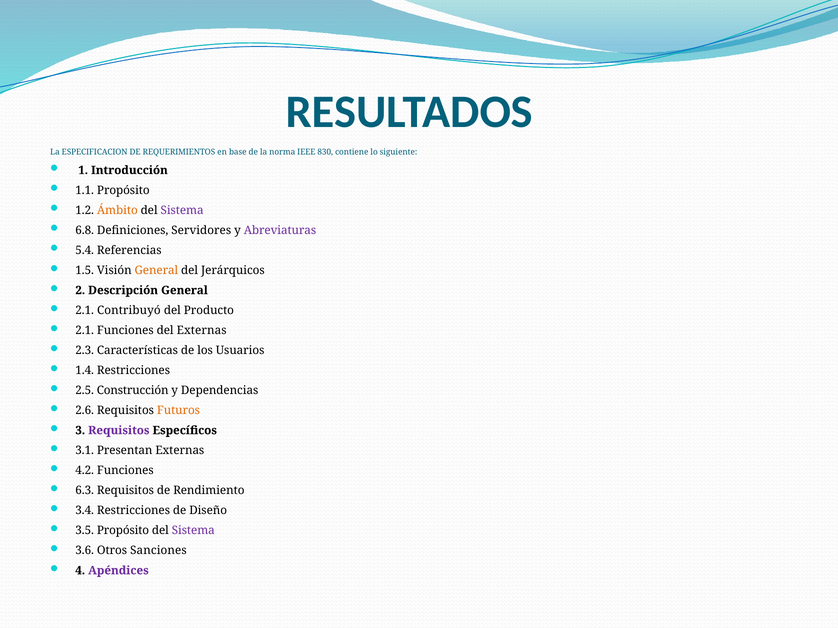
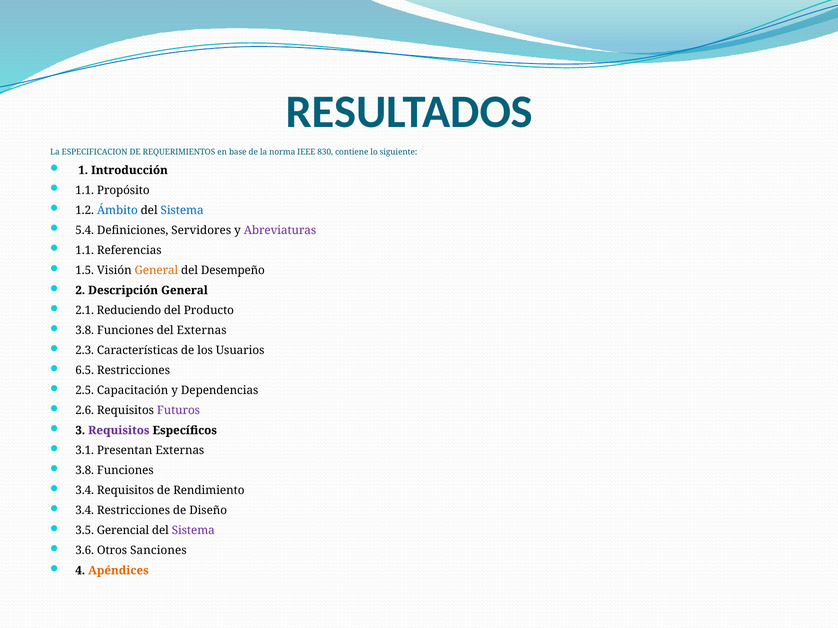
Ámbito colour: orange -> blue
Sistema at (182, 210) colour: purple -> blue
6.8: 6.8 -> 5.4
5.4 at (85, 250): 5.4 -> 1.1
Jerárquicos: Jerárquicos -> Desempeño
Contribuyó: Contribuyó -> Reduciendo
2.1 at (85, 331): 2.1 -> 3.8
1.4: 1.4 -> 6.5
Construcción: Construcción -> Capacitación
Futuros colour: orange -> purple
4.2 at (85, 471): 4.2 -> 3.8
6.3 at (85, 491): 6.3 -> 3.4
3.5 Propósito: Propósito -> Gerencial
Apéndices colour: purple -> orange
